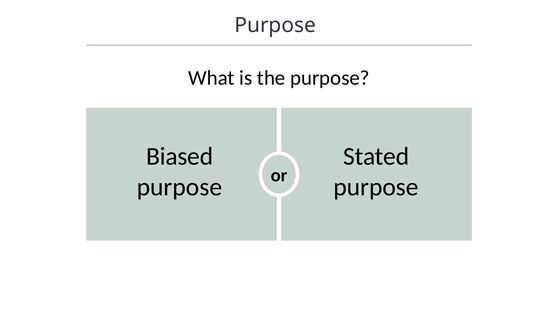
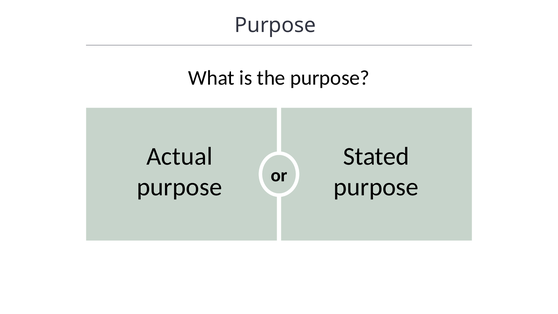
Biased: Biased -> Actual
